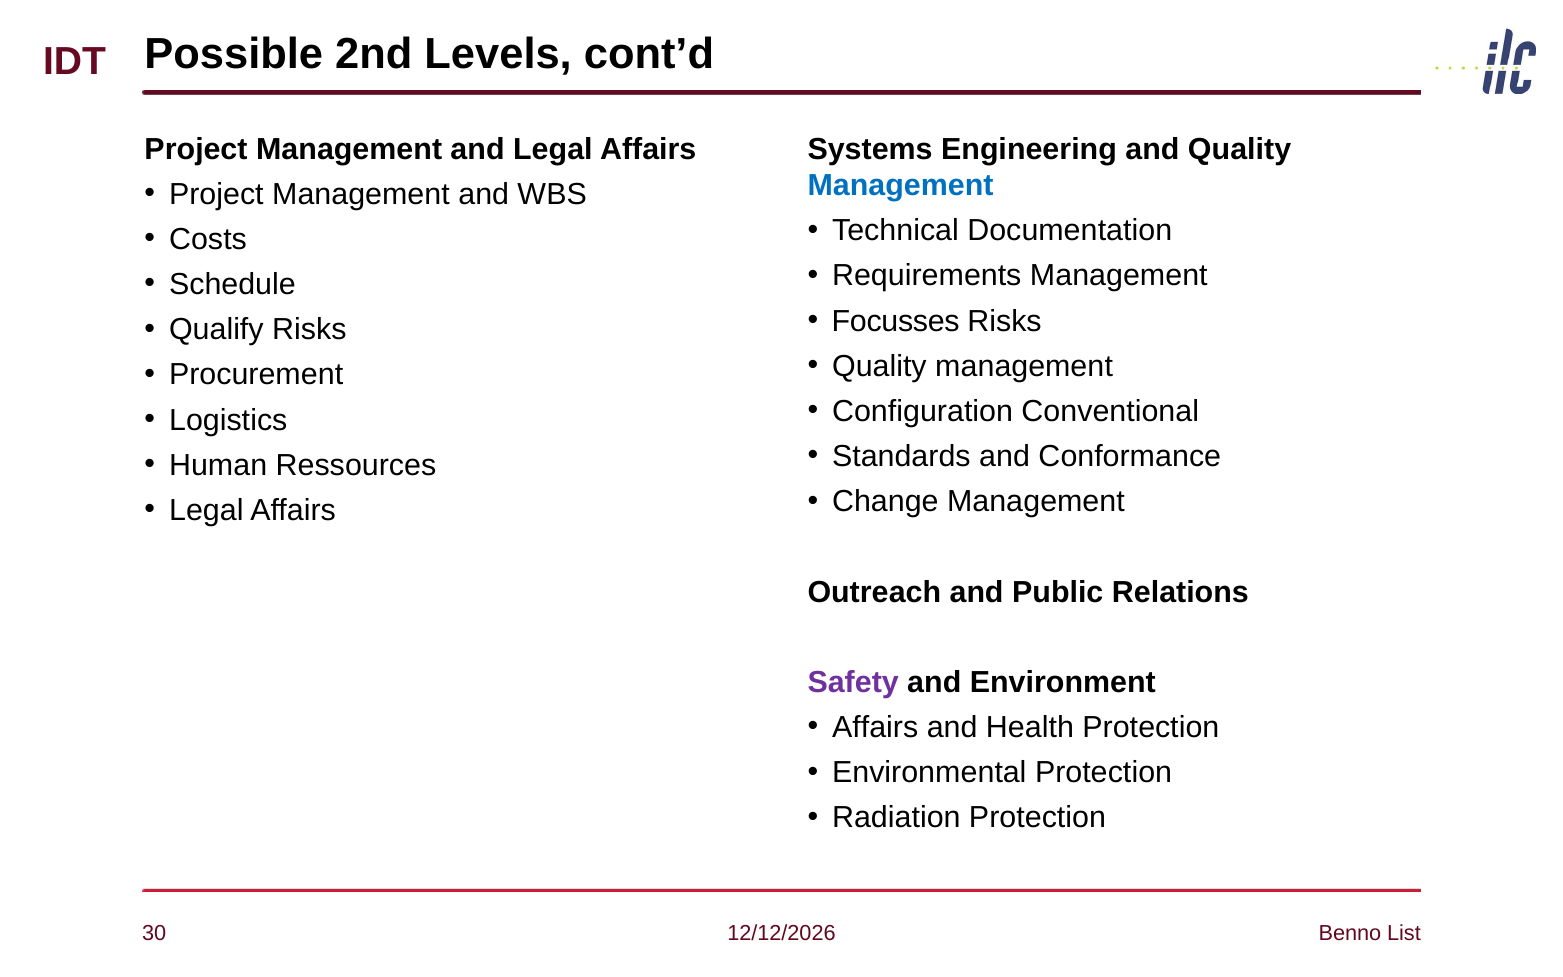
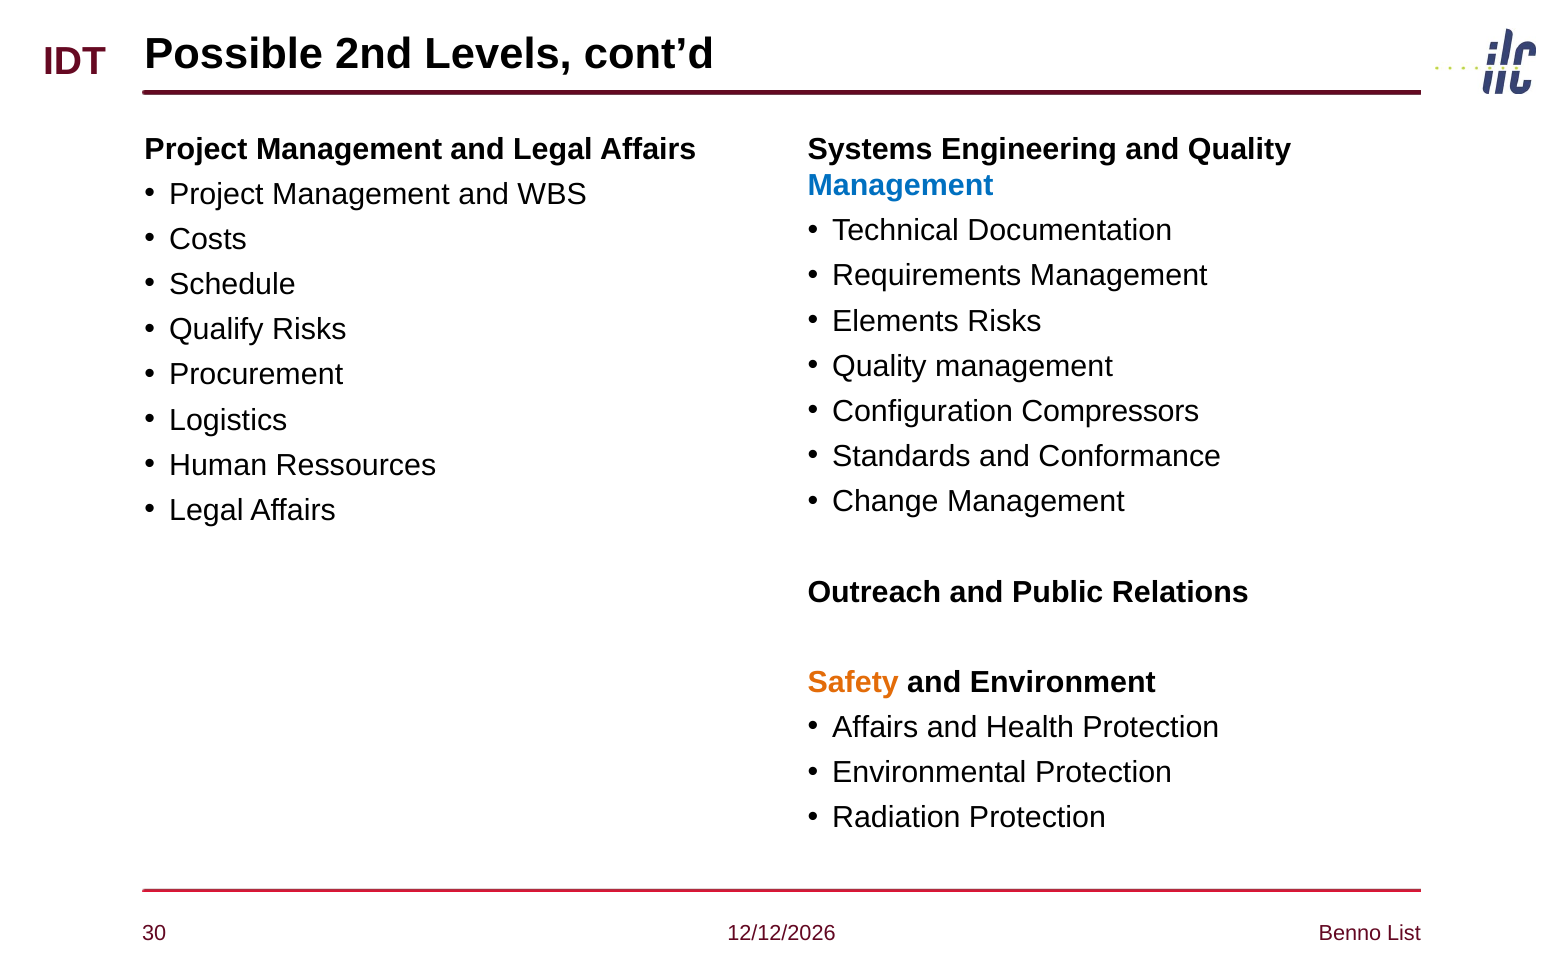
Focusses: Focusses -> Elements
Conventional: Conventional -> Compressors
Safety colour: purple -> orange
